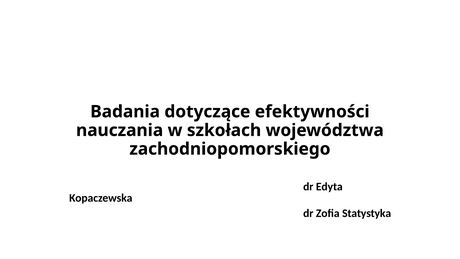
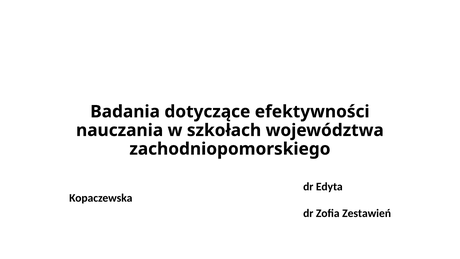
Statystyka: Statystyka -> Zestawień
